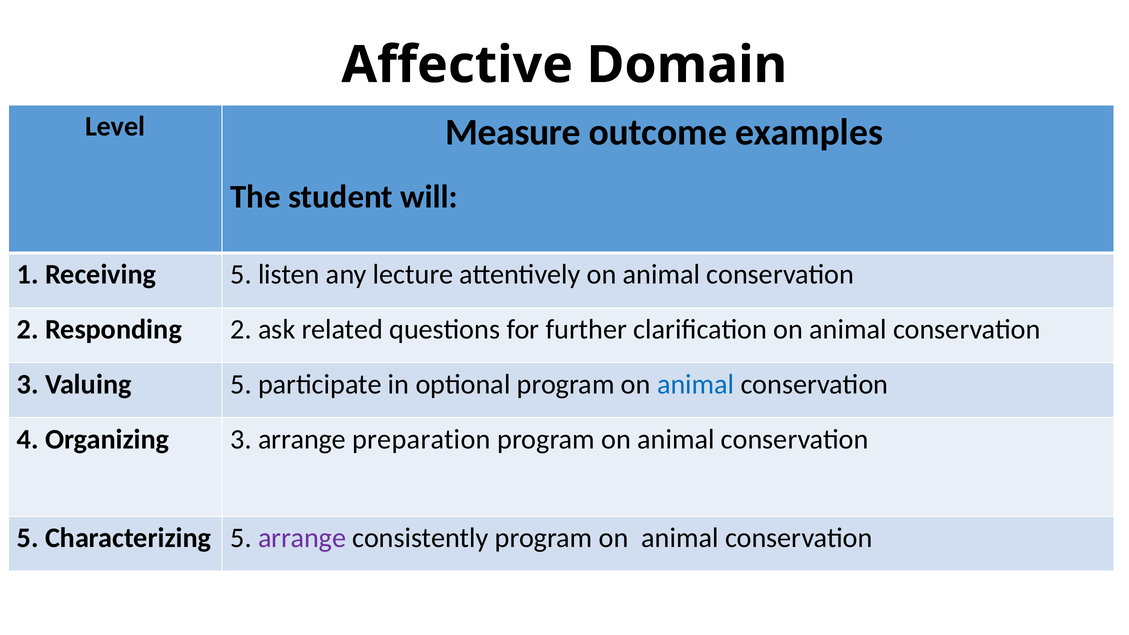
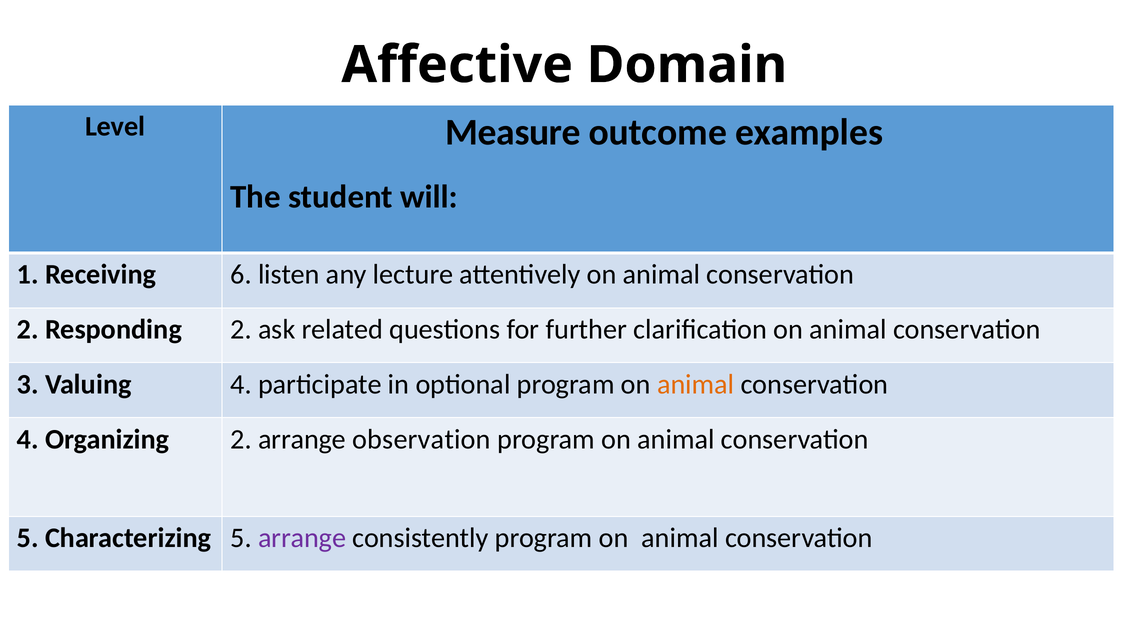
Receiving 5: 5 -> 6
Valuing 5: 5 -> 4
animal at (696, 384) colour: blue -> orange
Organizing 3: 3 -> 2
preparation: preparation -> observation
